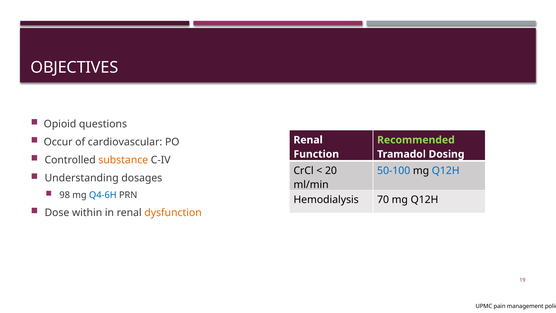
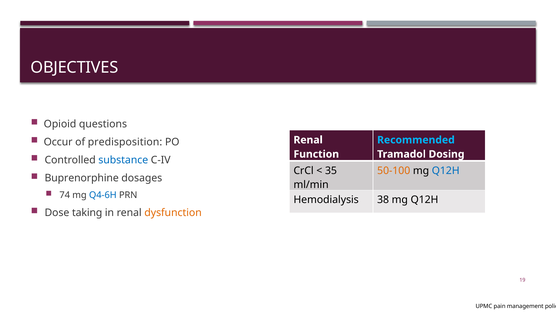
cardiovascular: cardiovascular -> predisposition
Recommended colour: light green -> light blue
substance colour: orange -> blue
20: 20 -> 35
50-100 colour: blue -> orange
Understanding: Understanding -> Buprenorphine
98: 98 -> 74
70: 70 -> 38
within: within -> taking
